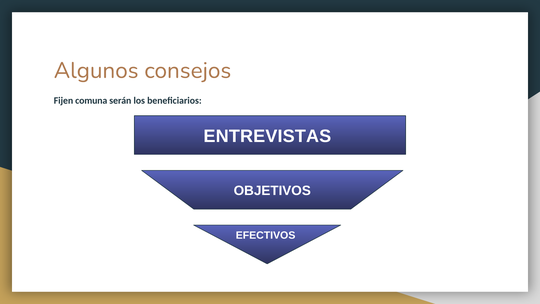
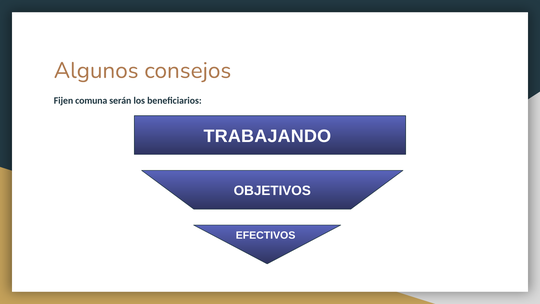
ENTREVISTAS: ENTREVISTAS -> TRABAJANDO
